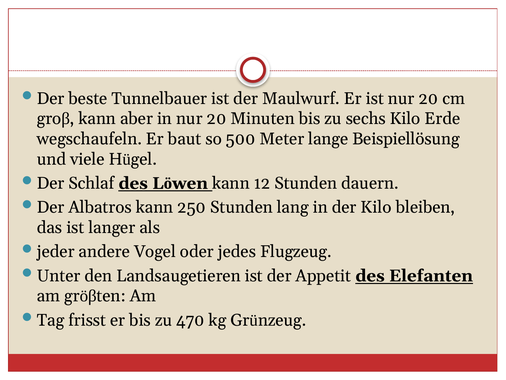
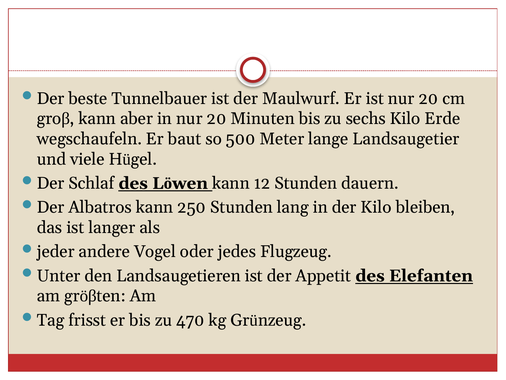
Beispiellösung: Beispiellösung -> Landsaugetier
